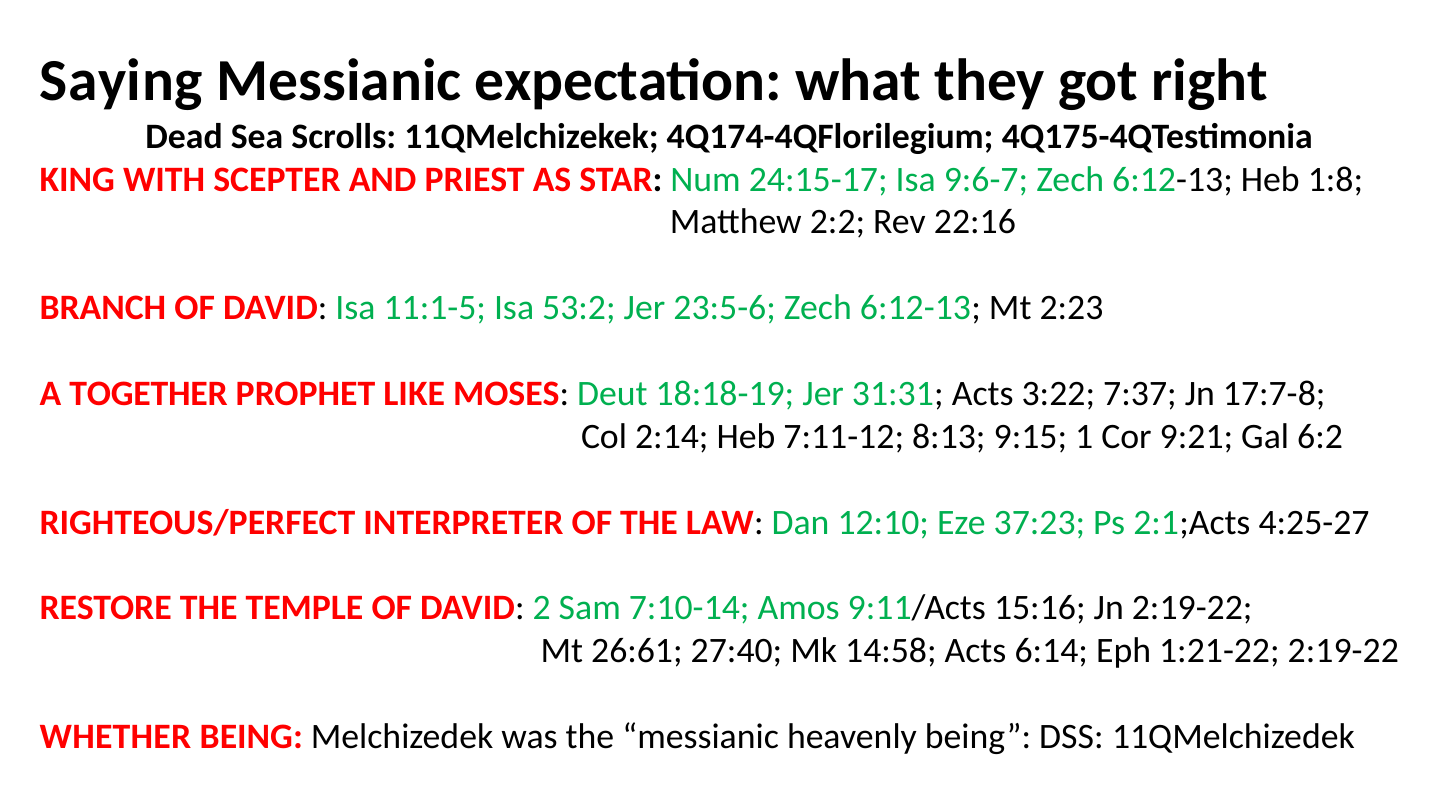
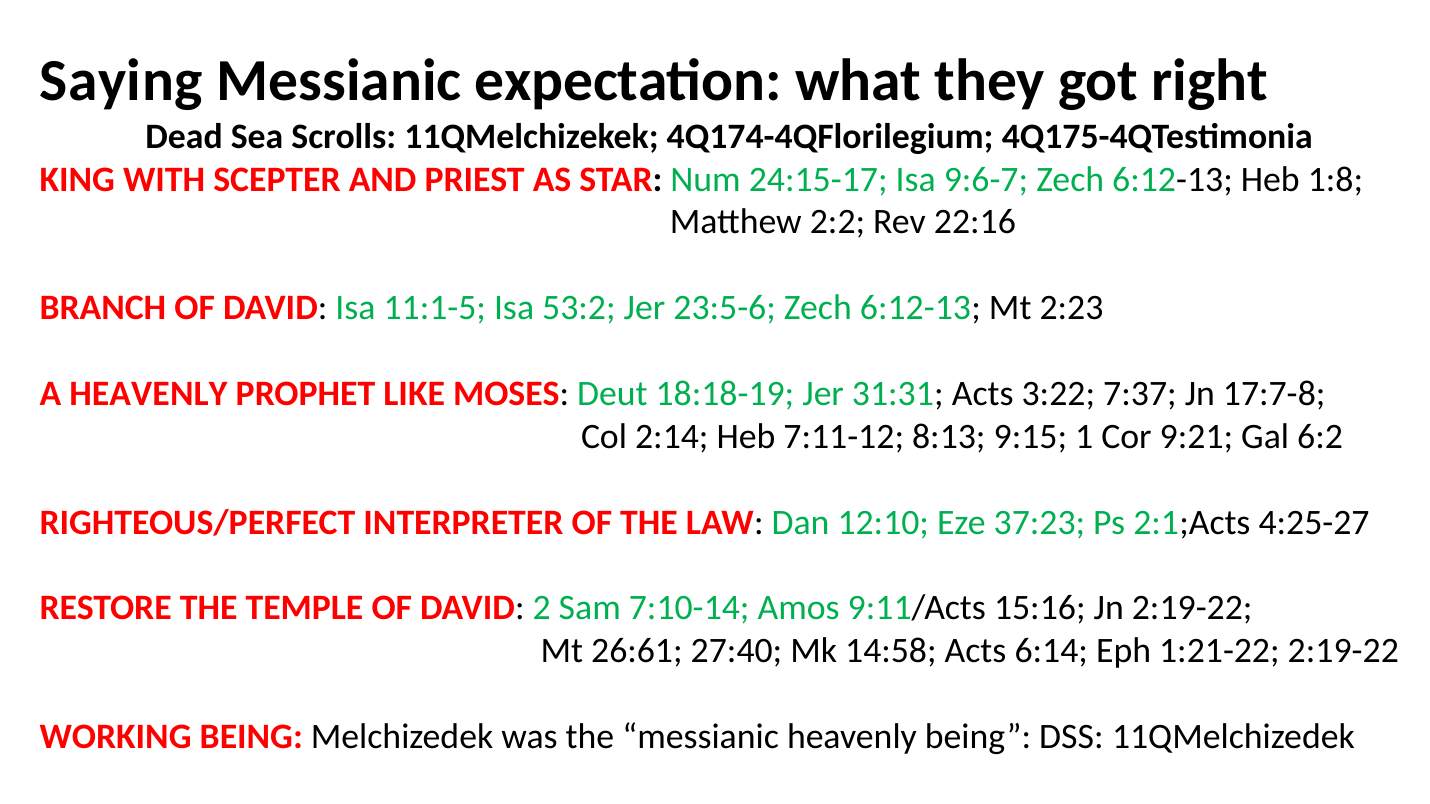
A TOGETHER: TOGETHER -> HEAVENLY
WHETHER: WHETHER -> WORKING
